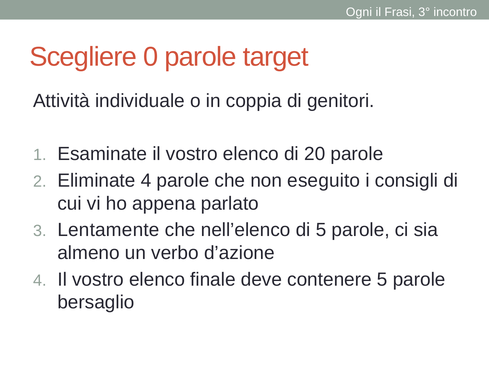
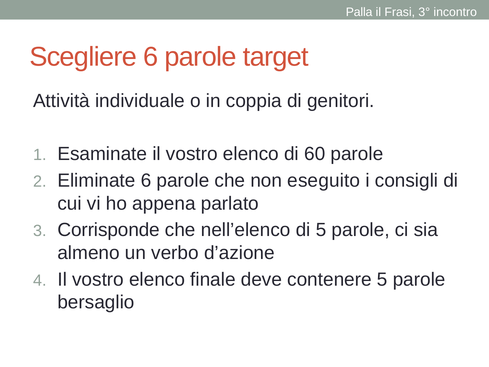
Ogni: Ogni -> Palla
Scegliere 0: 0 -> 6
20: 20 -> 60
Eliminate 4: 4 -> 6
Lentamente: Lentamente -> Corrisponde
